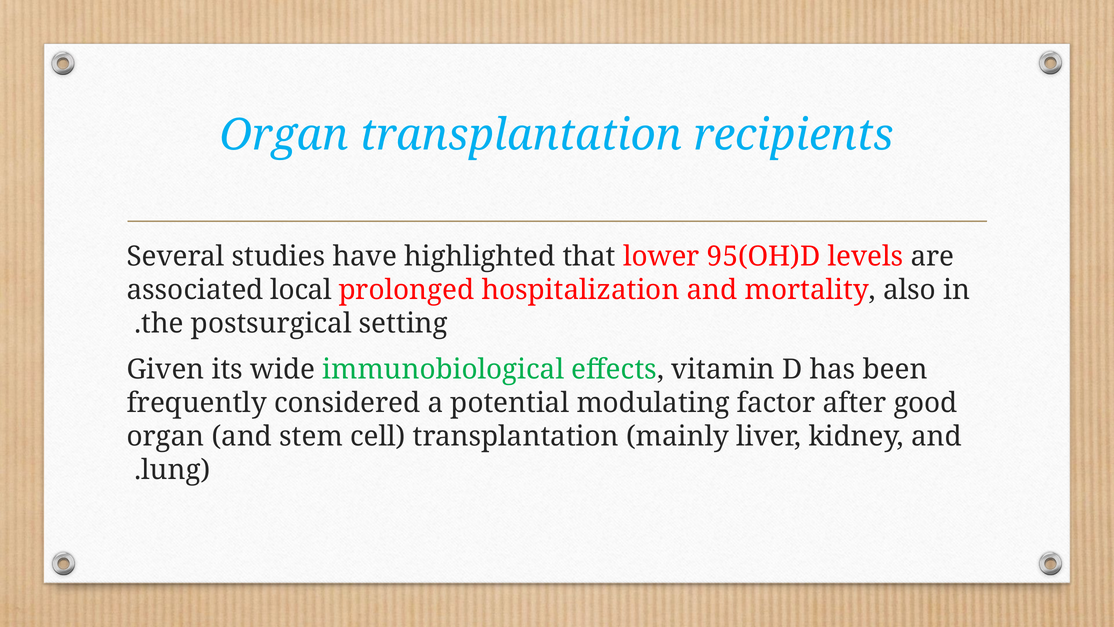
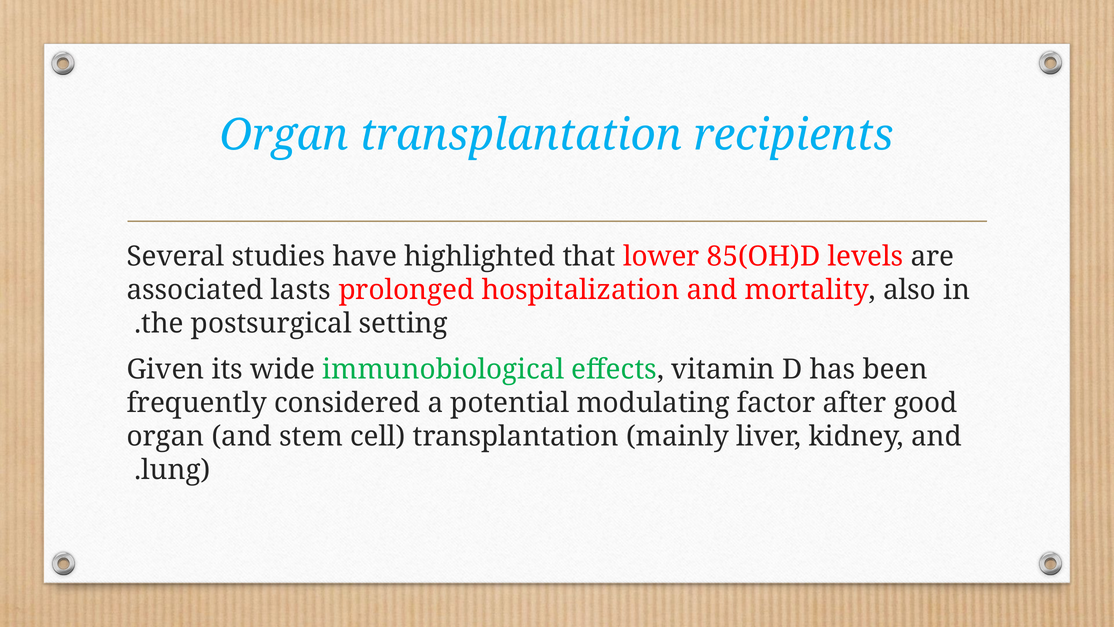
95(OH)D: 95(OH)D -> 85(OH)D
local: local -> lasts
